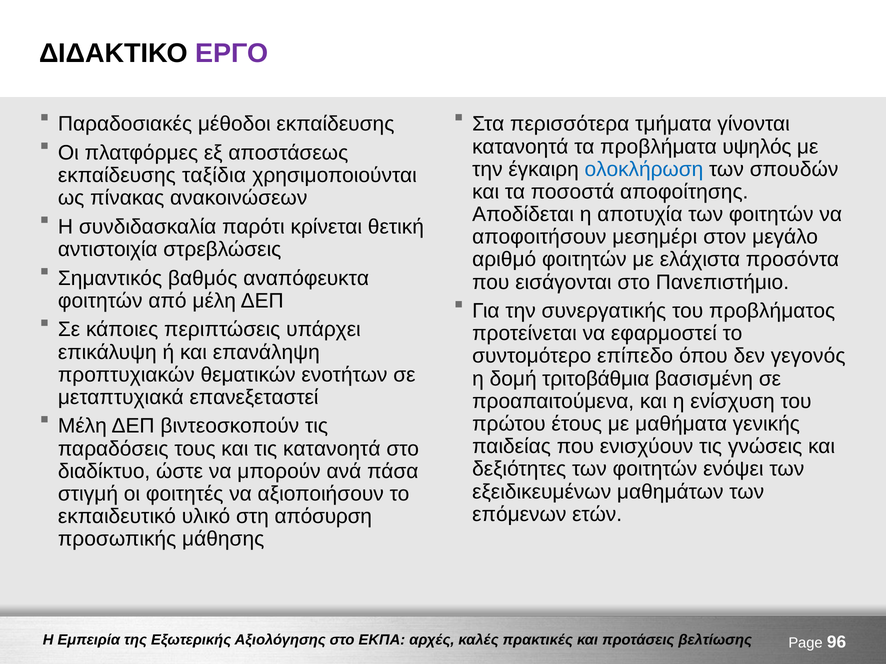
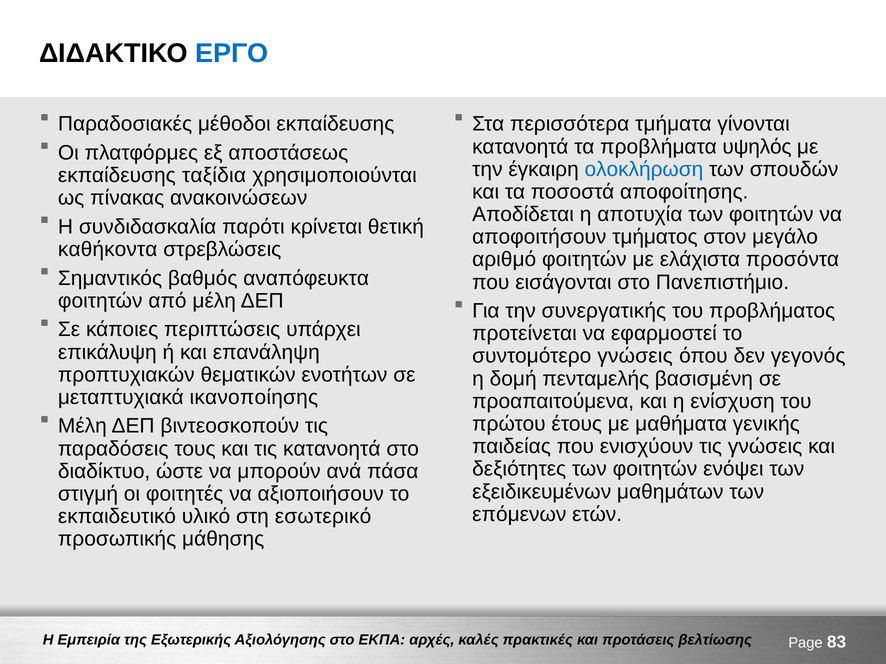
ΕΡΓΟ colour: purple -> blue
μεσημέρι: μεσημέρι -> τμήματος
αντιστοιχία: αντιστοιχία -> καθήκοντα
συντομότερο επίπεδο: επίπεδο -> γνώσεις
τριτοβάθμια: τριτοβάθμια -> πενταμελής
επανεξεταστεί: επανεξεταστεί -> ικανοποίησης
απόσυρση: απόσυρση -> εσωτερικό
96: 96 -> 83
